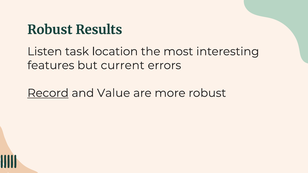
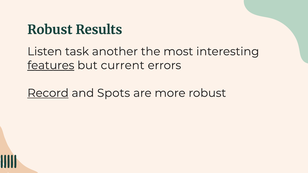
location: location -> another
features underline: none -> present
Value: Value -> Spots
